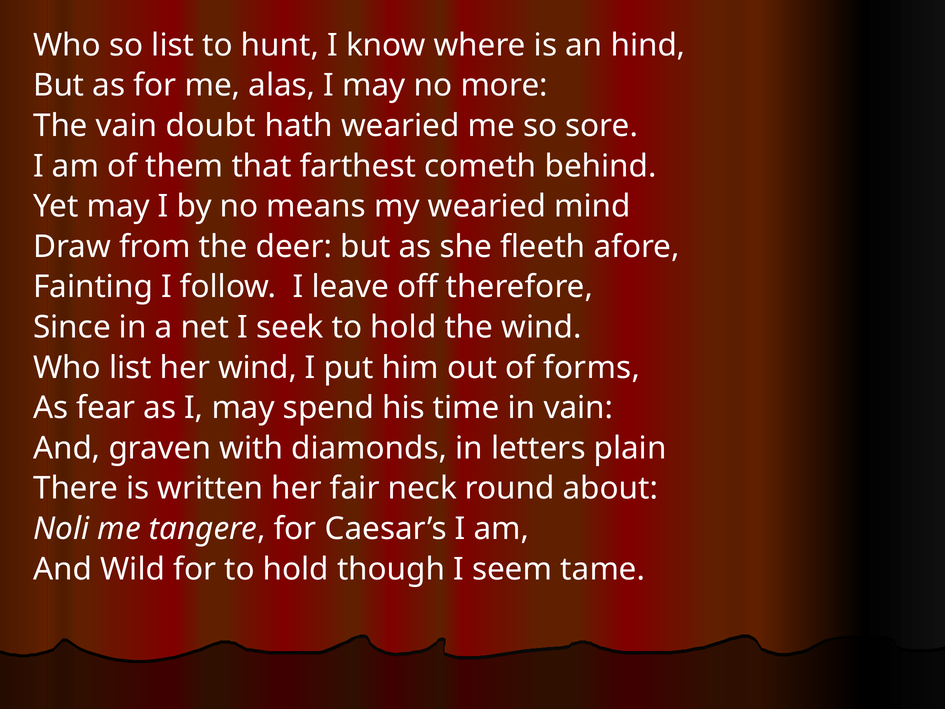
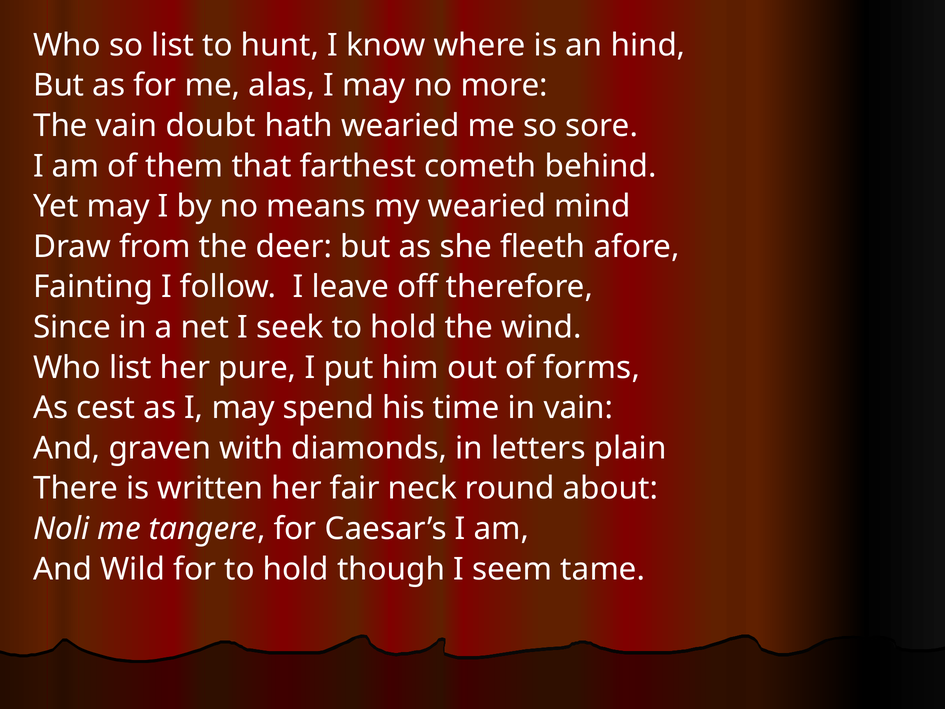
her wind: wind -> pure
fear: fear -> cest
